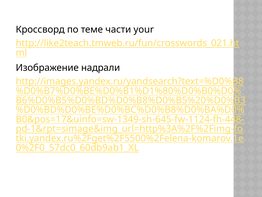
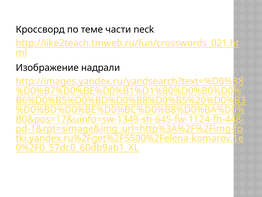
your: your -> neck
